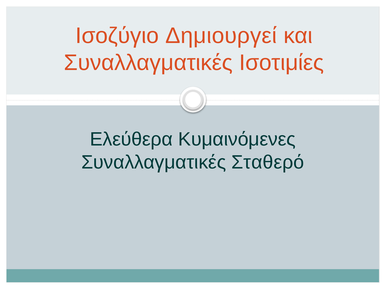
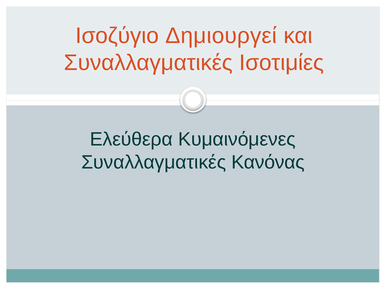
Σταθερό: Σταθερό -> Κανόνας
